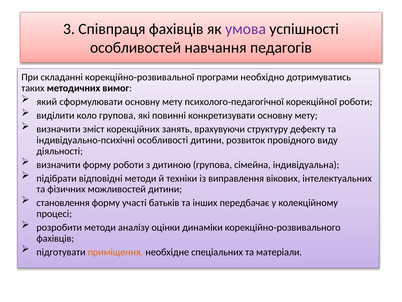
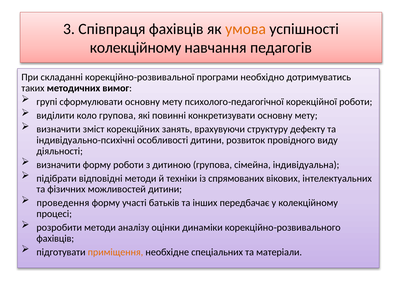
умова colour: purple -> orange
особливостей at (136, 48): особливостей -> колекційному
який: який -> групі
виправлення: виправлення -> спрямованих
становлення: становлення -> проведення
